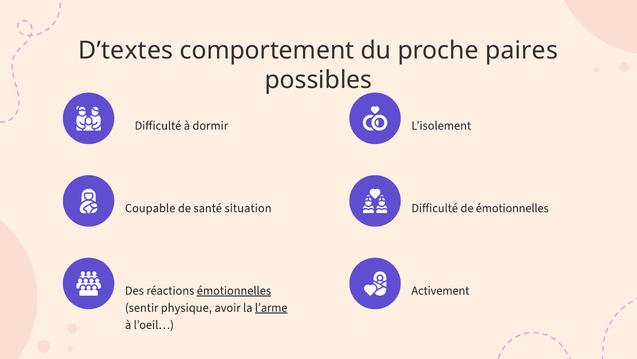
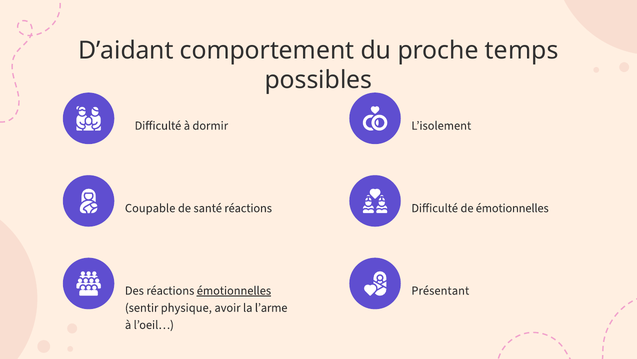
D’textes: D’textes -> D’aidant
paires: paires -> temps
santé situation: situation -> réactions
Activement: Activement -> Présentant
l’arme underline: present -> none
